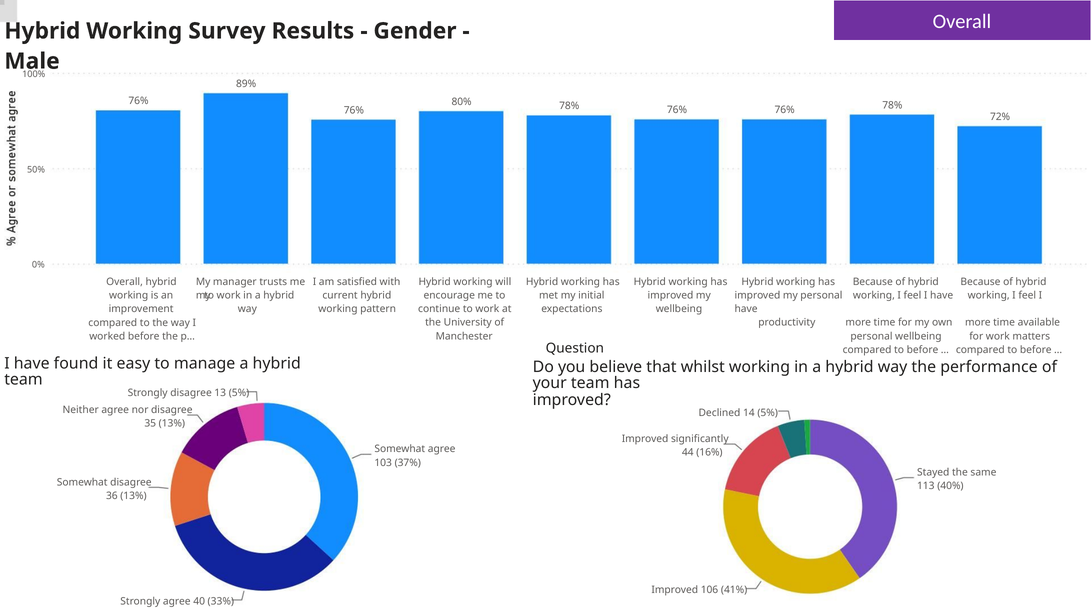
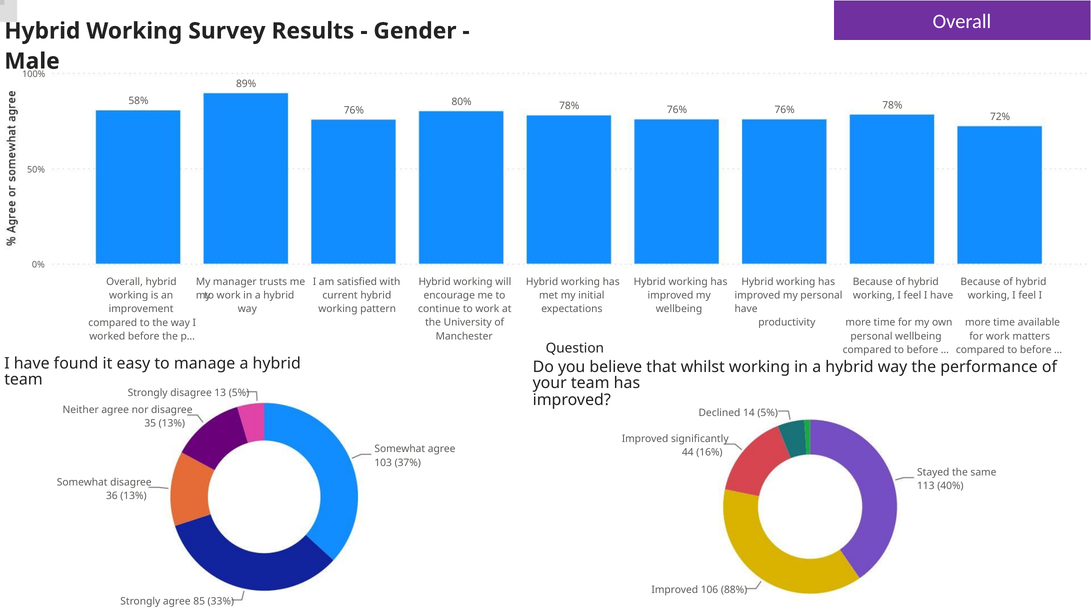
76% at (138, 101): 76% -> 58%
41%: 41% -> 88%
40: 40 -> 85
